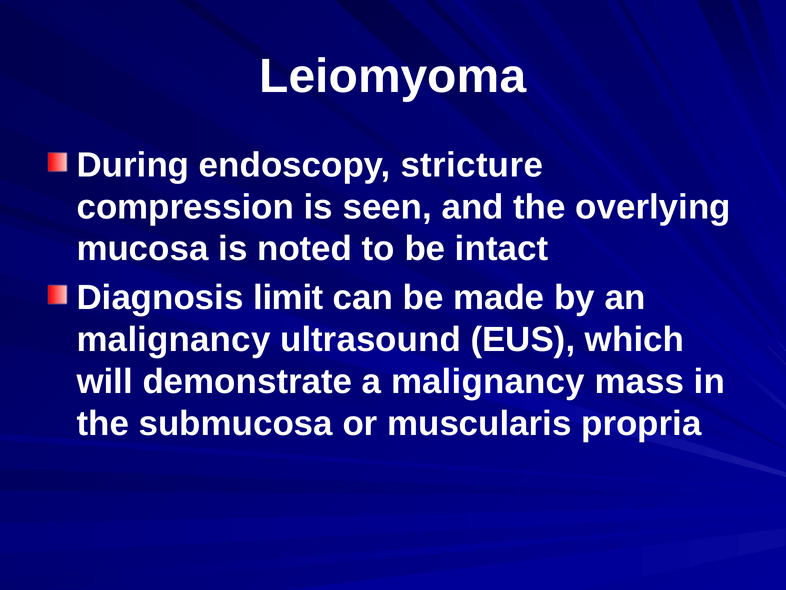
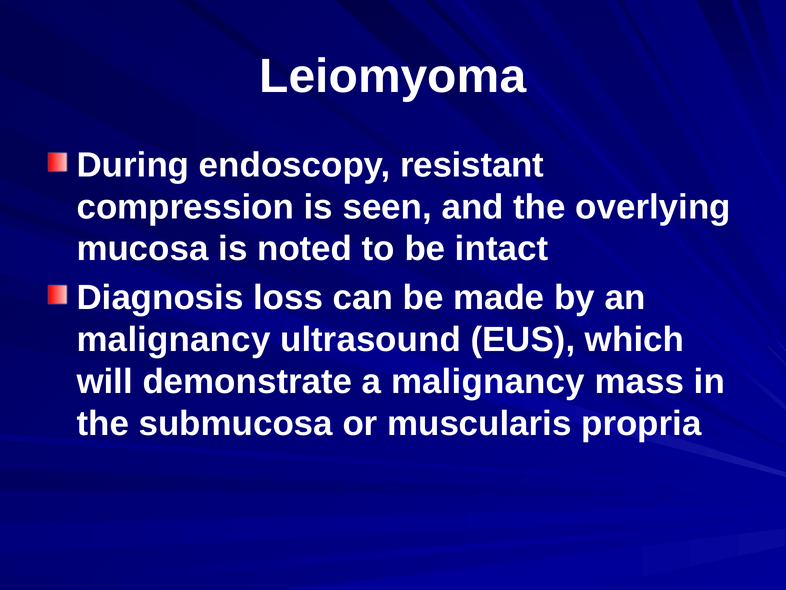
stricture: stricture -> resistant
limit: limit -> loss
